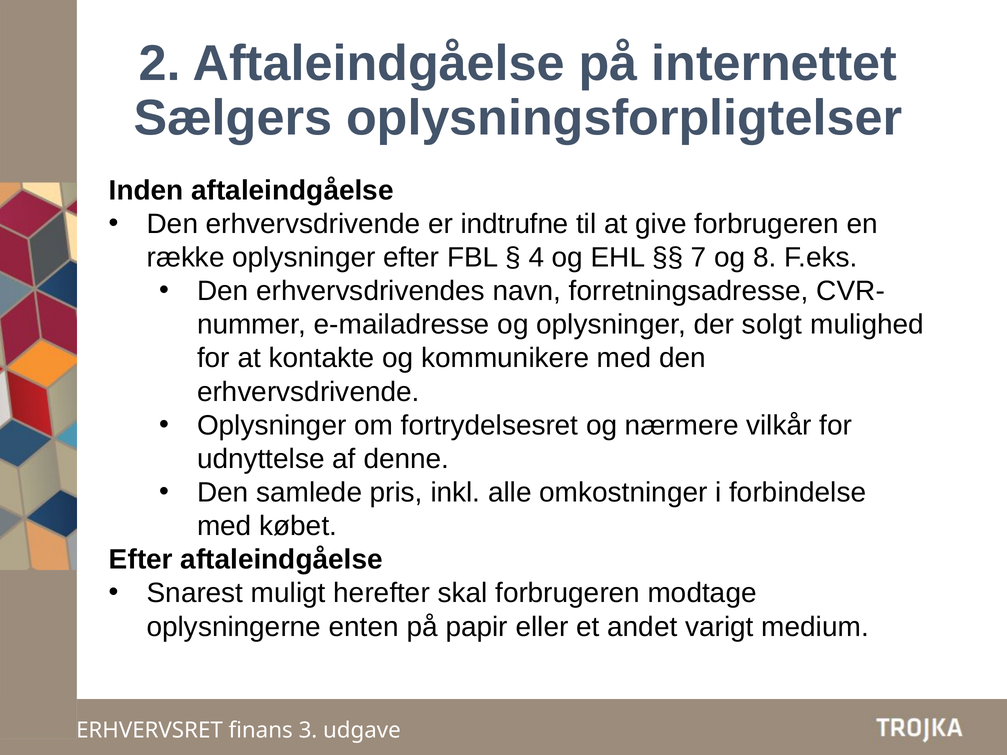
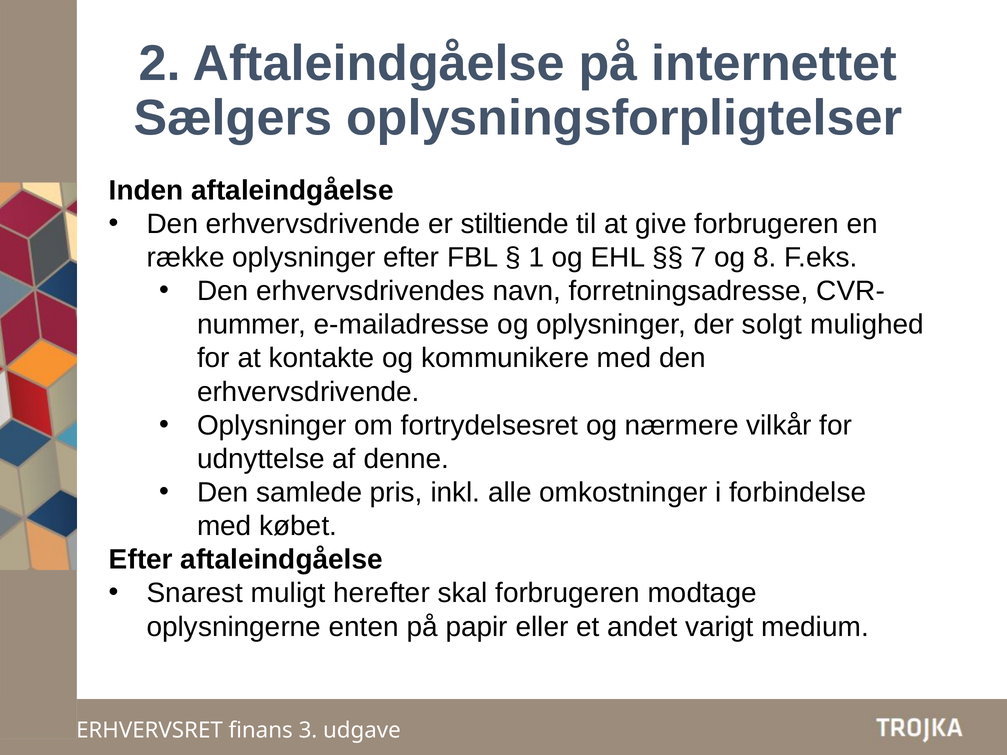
indtrufne: indtrufne -> stiltiende
4: 4 -> 1
